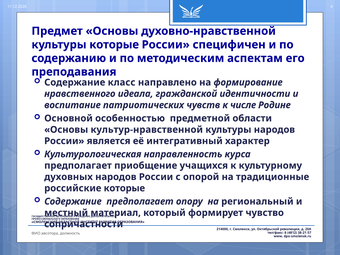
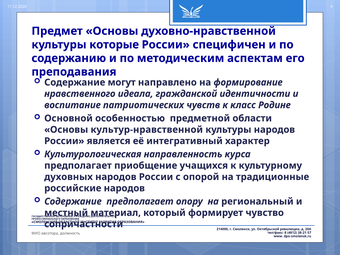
класс: класс -> могут
числе: числе -> класс
российские которые: которые -> народов
